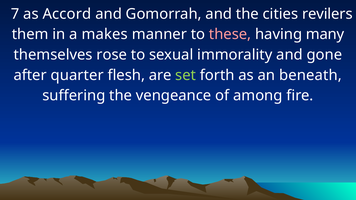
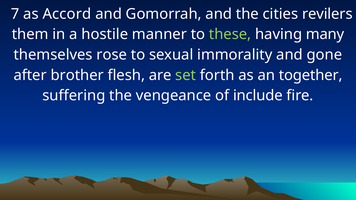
makes: makes -> hostile
these colour: pink -> light green
quarter: quarter -> brother
beneath: beneath -> together
among: among -> include
